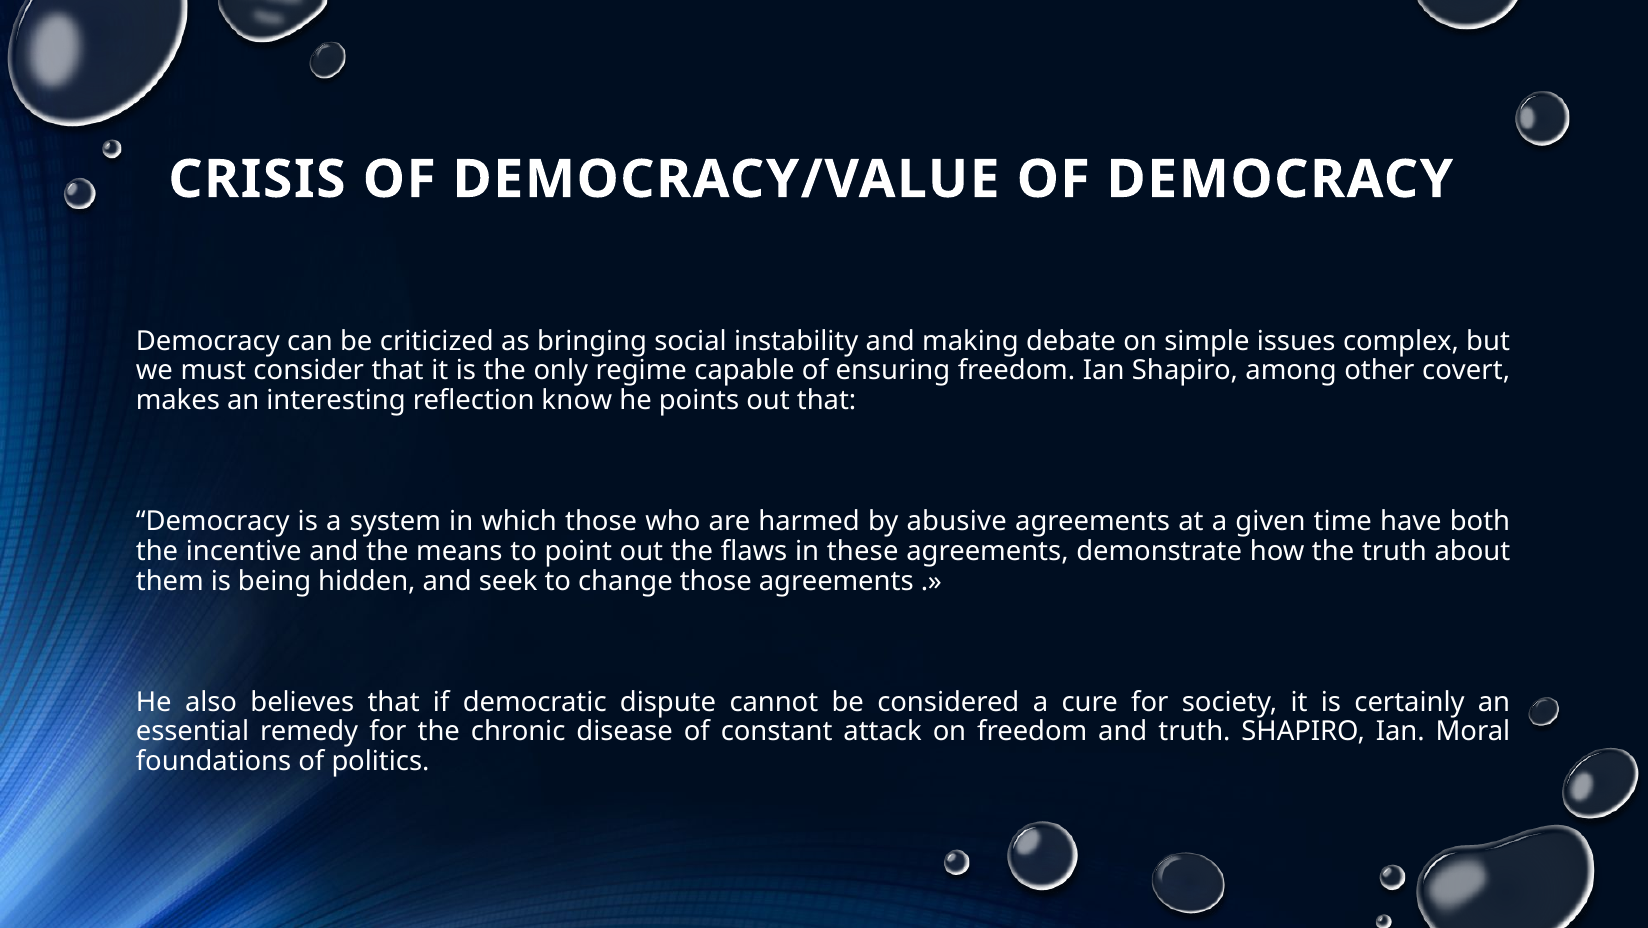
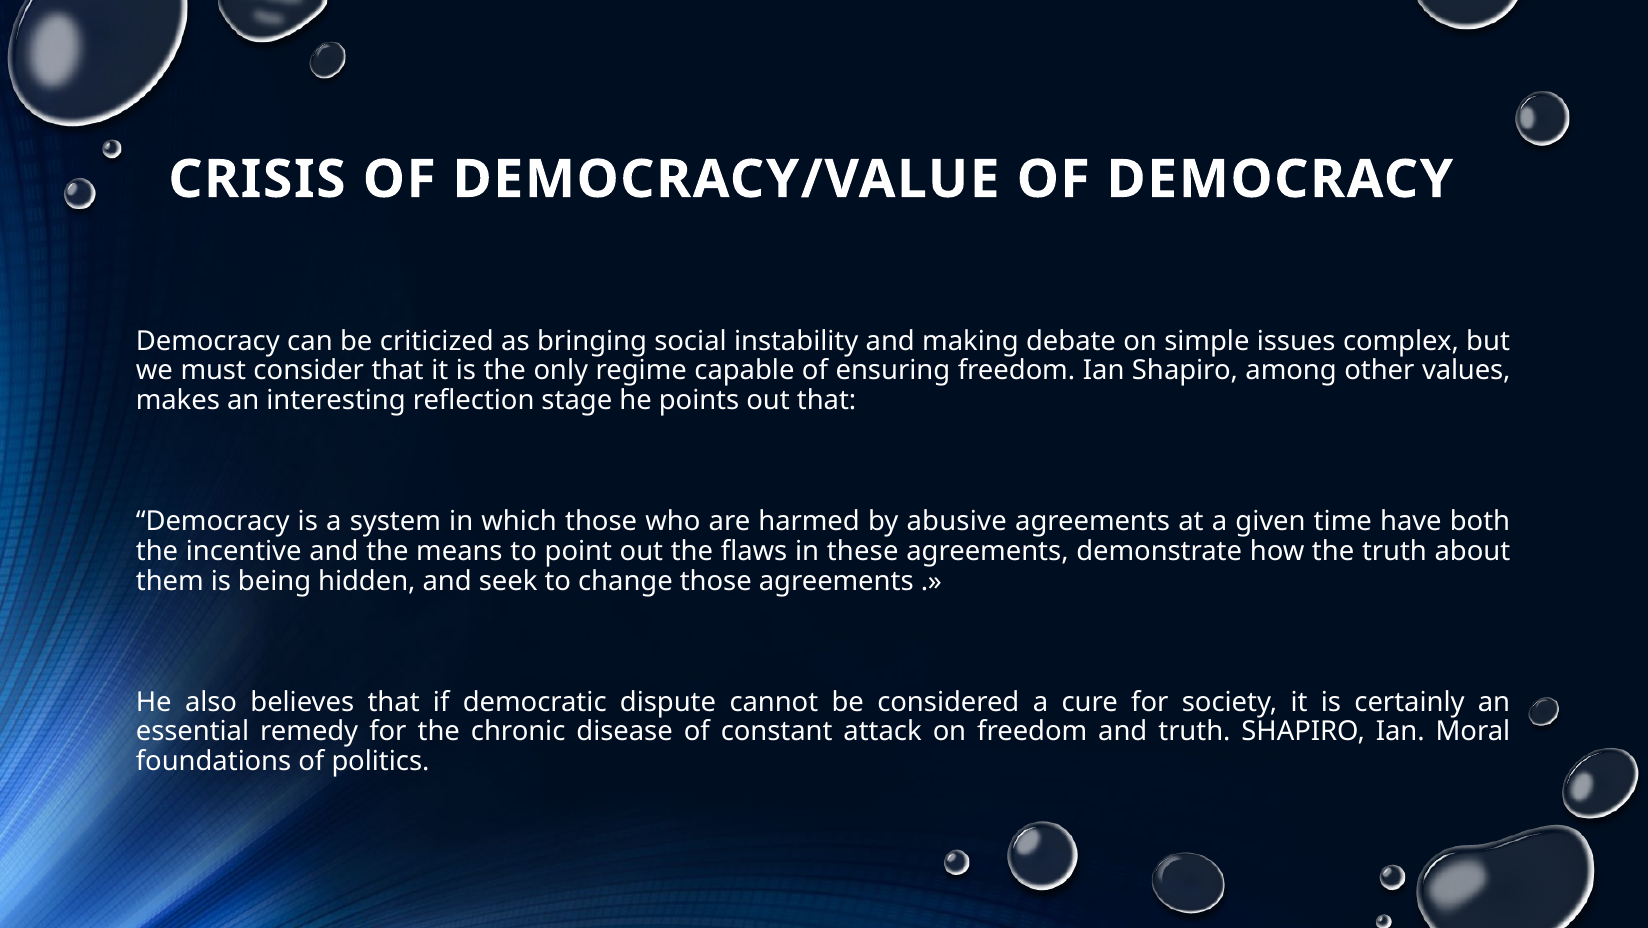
covert: covert -> values
know: know -> stage
